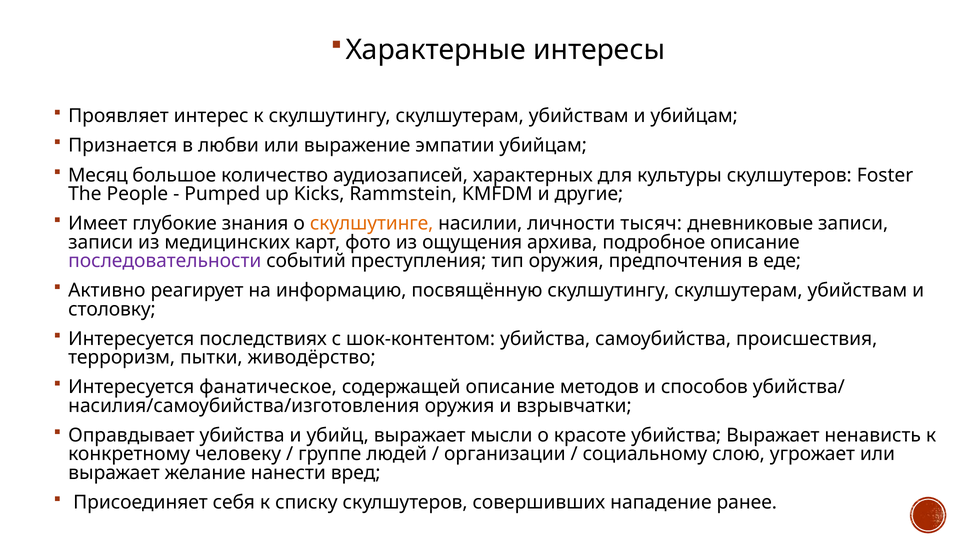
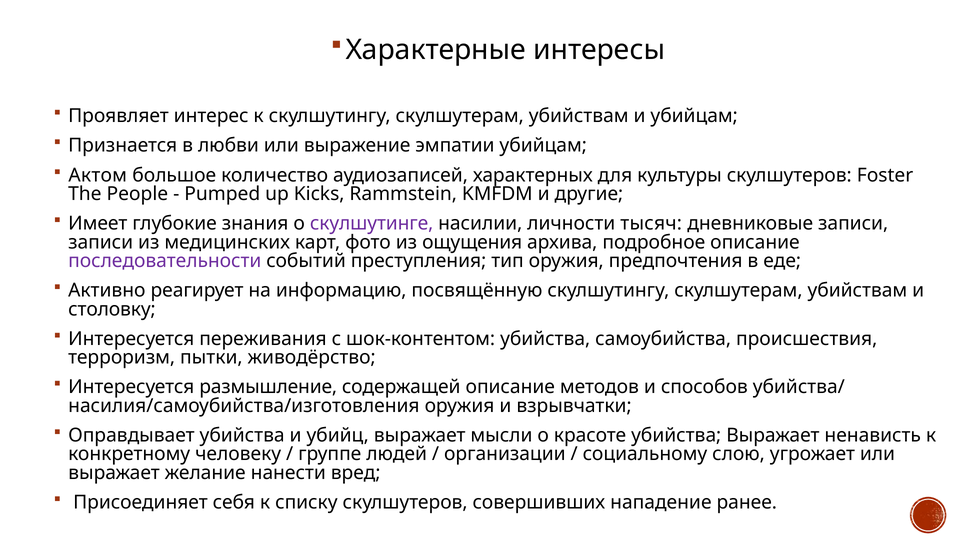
Месяц: Месяц -> Актом
скулшутинге colour: orange -> purple
последствиях: последствиях -> переживания
фанатическое: фанатическое -> размышление
